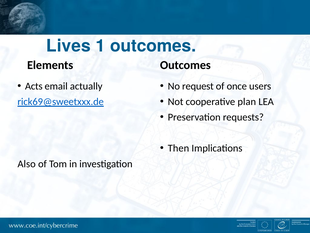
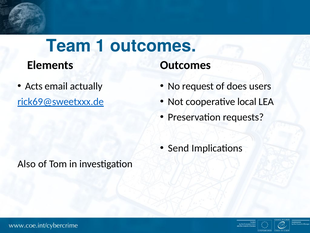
Lives: Lives -> Team
once: once -> does
plan: plan -> local
Then: Then -> Send
